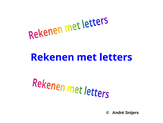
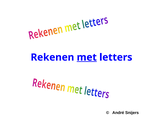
met underline: none -> present
